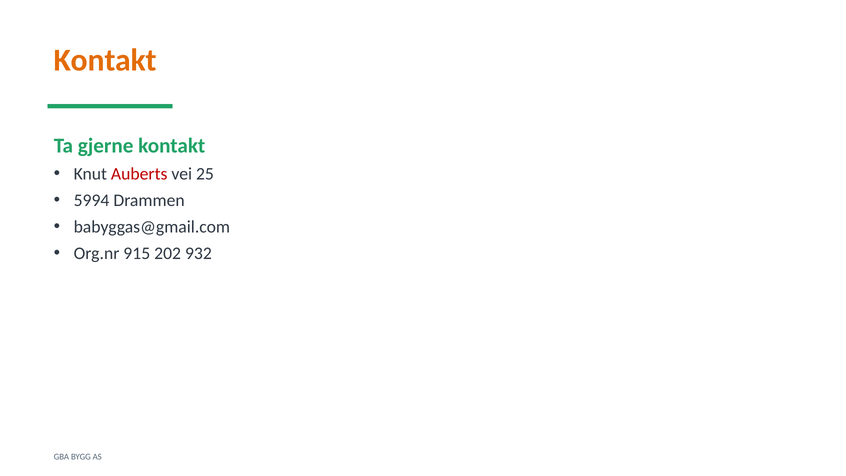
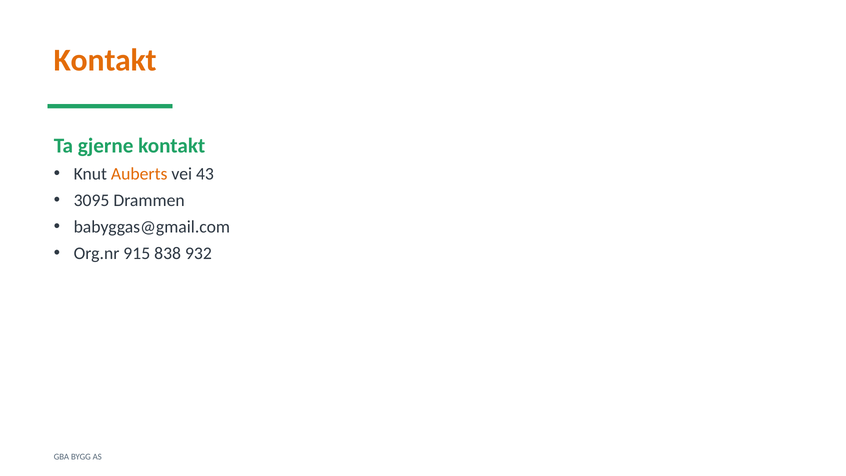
Auberts colour: red -> orange
25: 25 -> 43
5994: 5994 -> 3095
202: 202 -> 838
